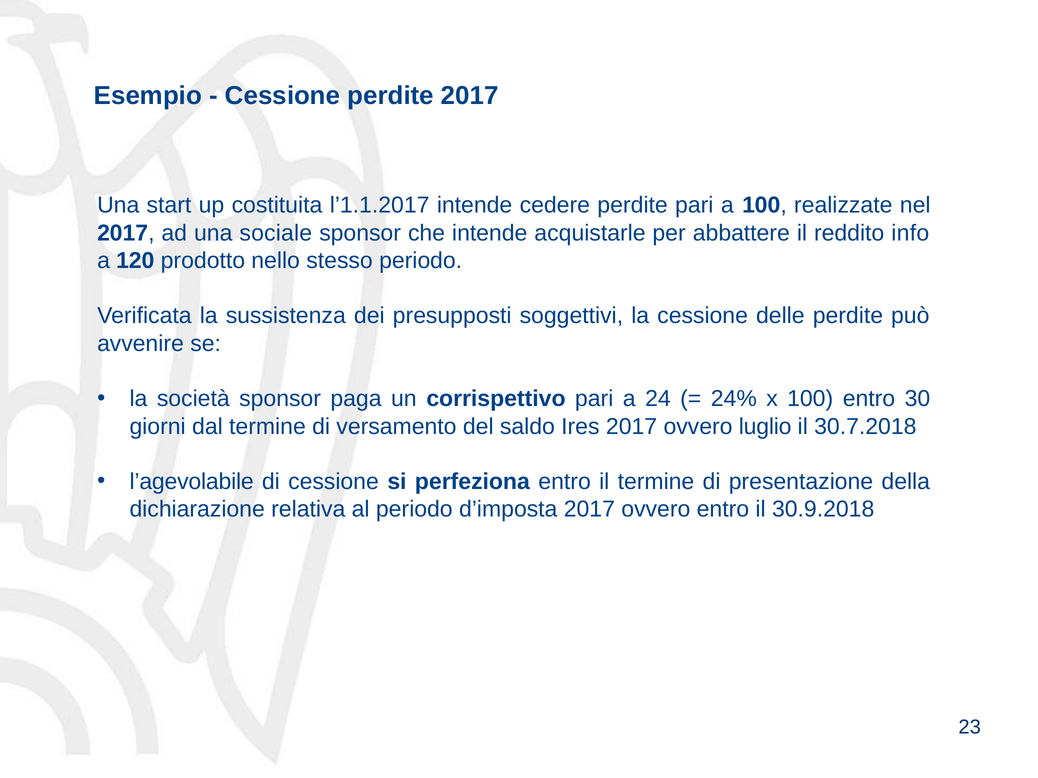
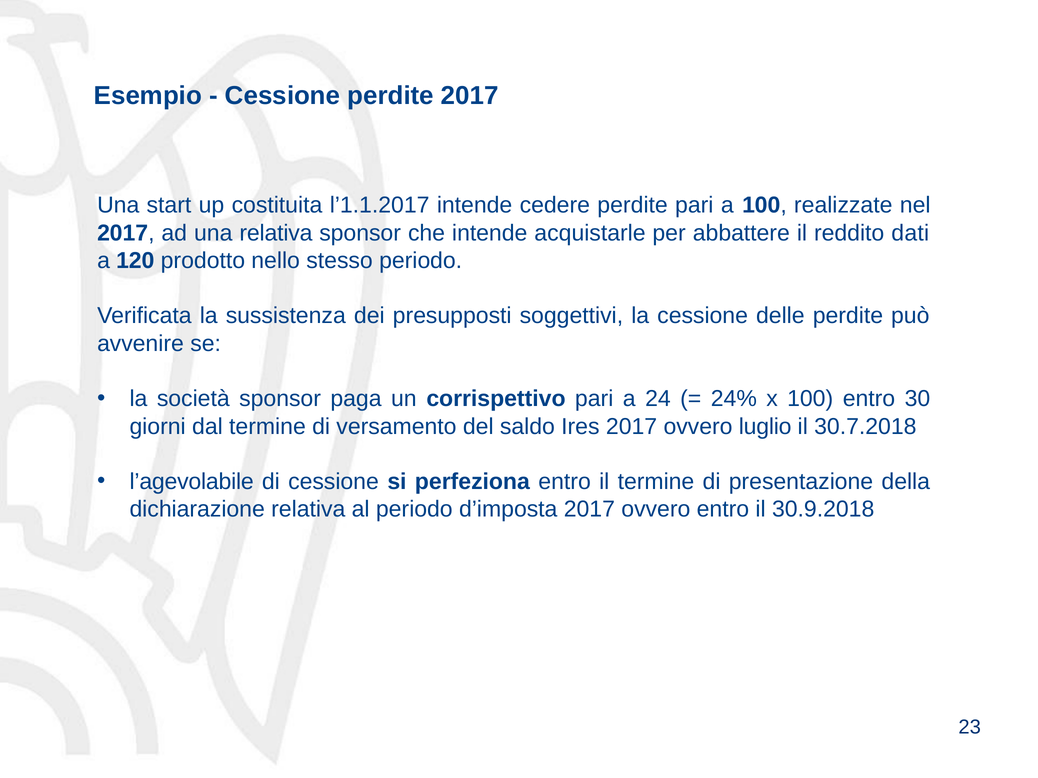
una sociale: sociale -> relativa
info: info -> dati
